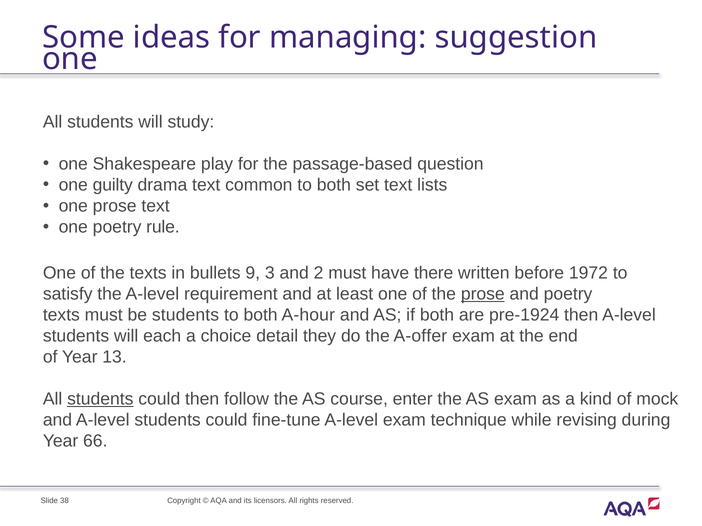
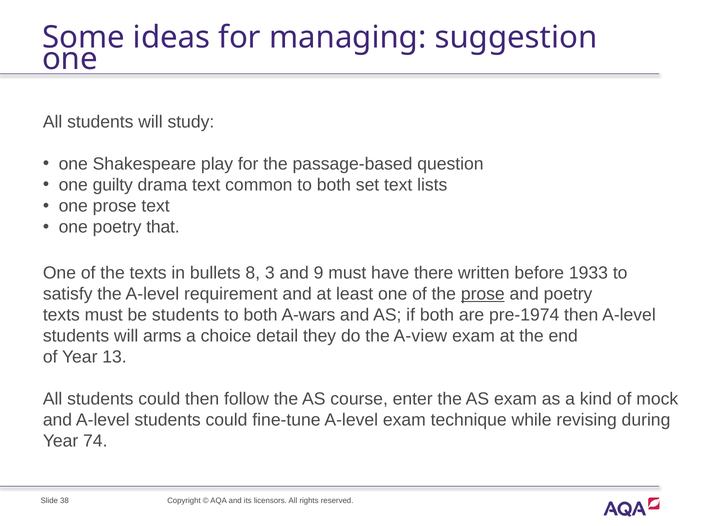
rule: rule -> that
9: 9 -> 8
2: 2 -> 9
1972: 1972 -> 1933
A-hour: A-hour -> A-wars
pre-1924: pre-1924 -> pre-1974
each: each -> arms
A-offer: A-offer -> A-view
students at (100, 399) underline: present -> none
66: 66 -> 74
